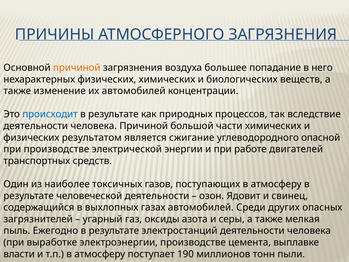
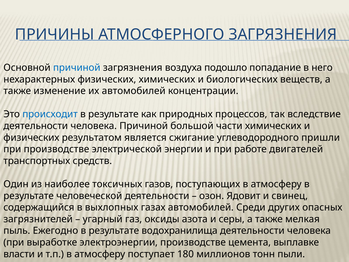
причиной at (77, 68) colour: orange -> blue
большее: большее -> подошло
опасной: опасной -> пришли
электростанций: электростанций -> водохранилища
190: 190 -> 180
